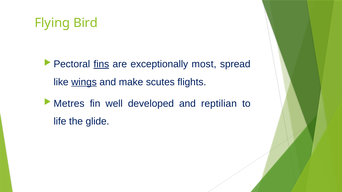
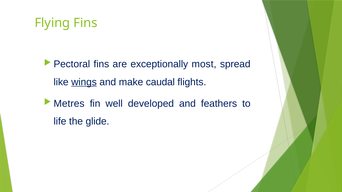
Flying Bird: Bird -> Fins
fins at (101, 64) underline: present -> none
scutes: scutes -> caudal
reptilian: reptilian -> feathers
